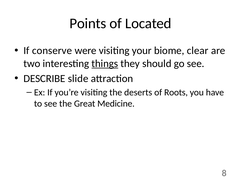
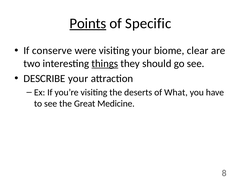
Points underline: none -> present
Located: Located -> Specific
DESCRIBE slide: slide -> your
Roots: Roots -> What
